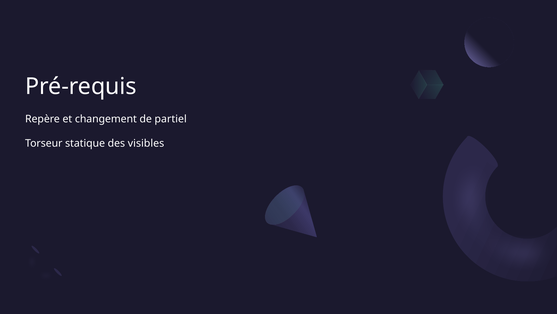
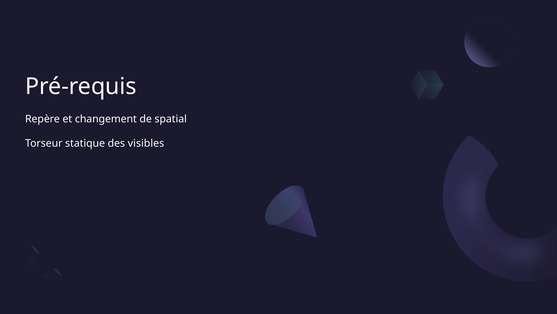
partiel: partiel -> spatial
